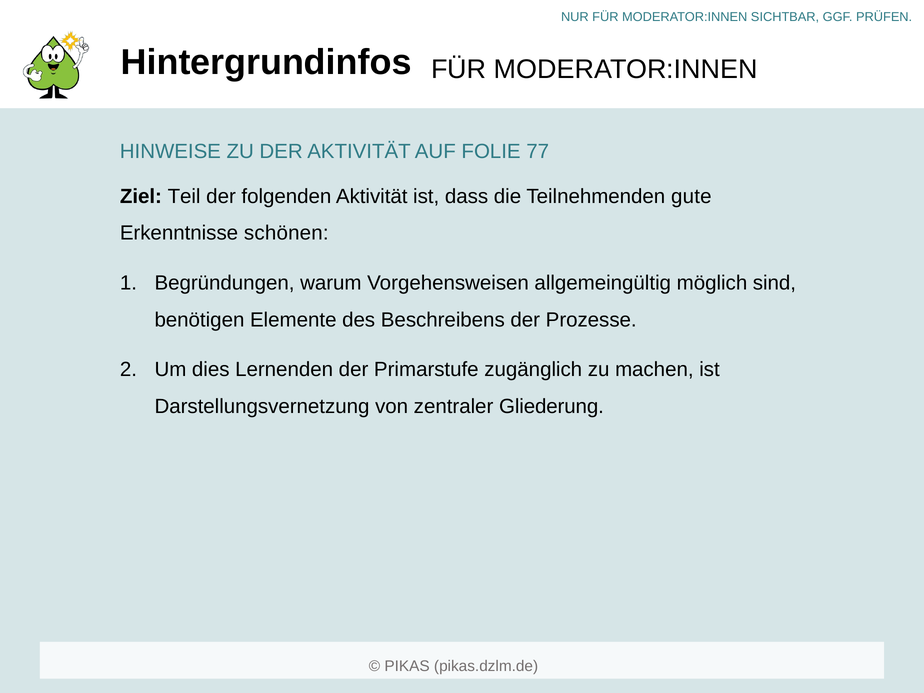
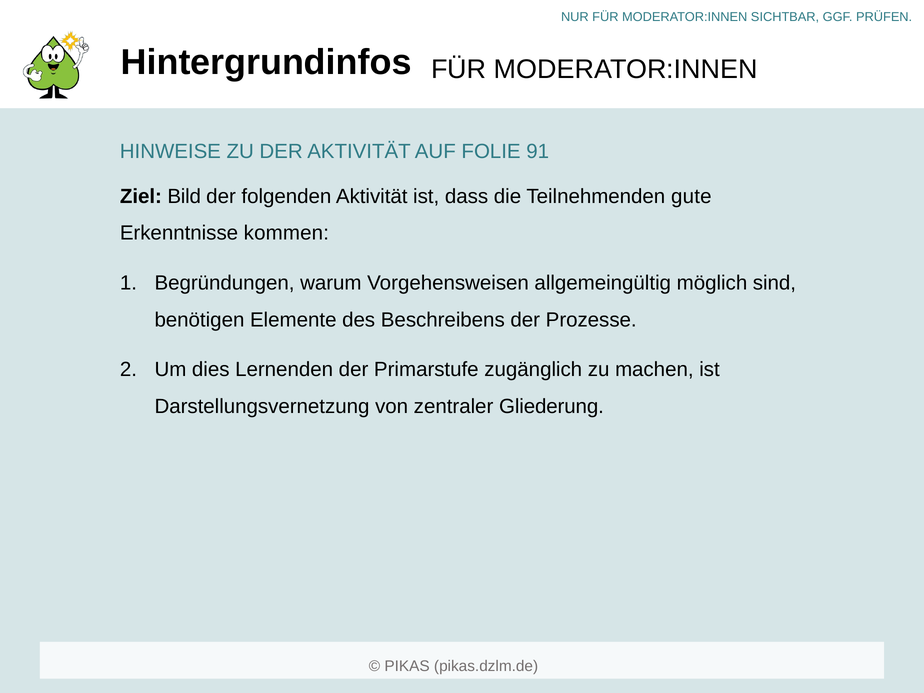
77: 77 -> 91
Teil: Teil -> Bild
schönen: schönen -> kommen
